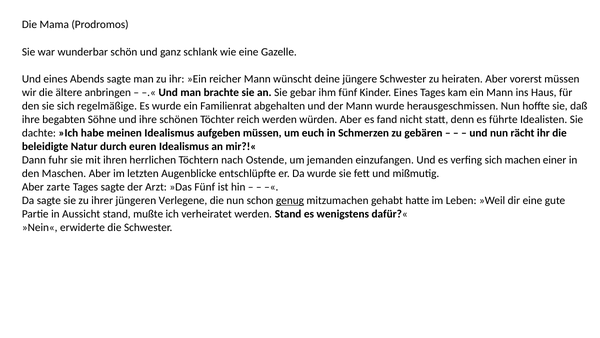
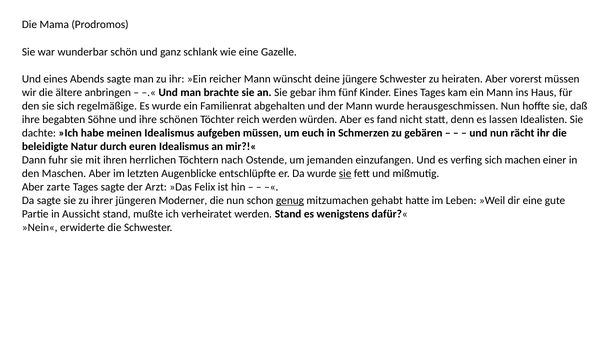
führte: führte -> lassen
sie at (345, 173) underline: none -> present
»Das Fünf: Fünf -> Felix
Verlegene: Verlegene -> Moderner
